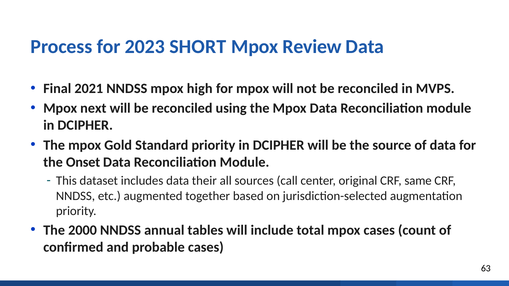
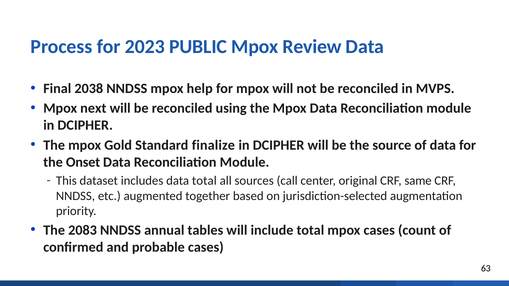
SHORT: SHORT -> PUBLIC
2021: 2021 -> 2038
high: high -> help
Standard priority: priority -> finalize
data their: their -> total
2000: 2000 -> 2083
